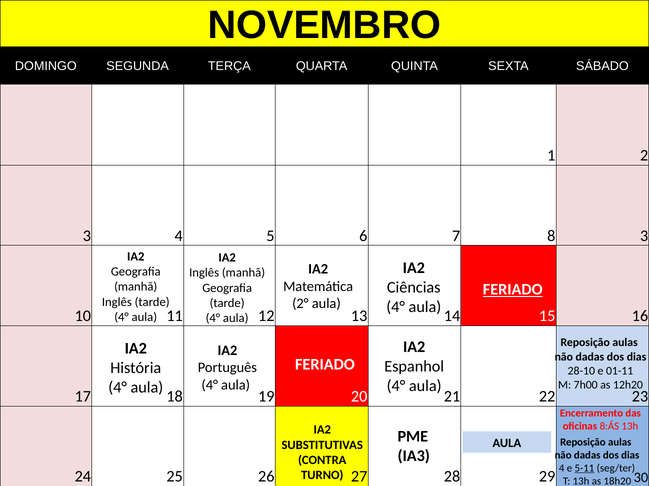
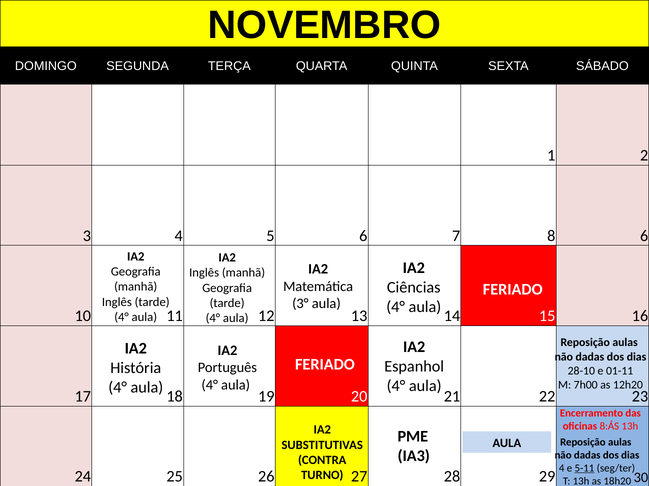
8 3: 3 -> 6
FERIADO at (513, 290) underline: present -> none
2°: 2° -> 3°
